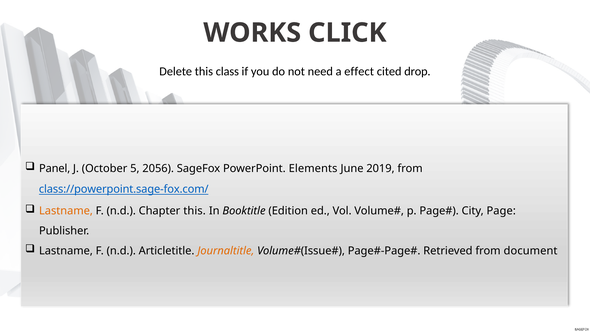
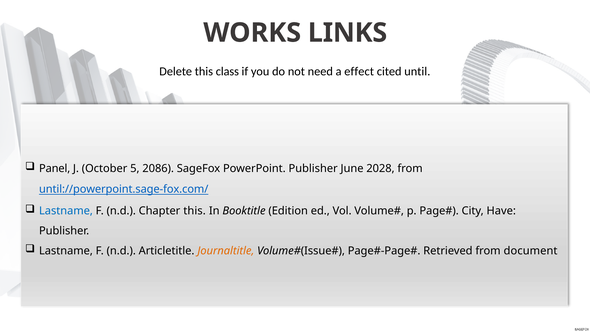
CLICK: CLICK -> LINKS
drop: drop -> until
2056: 2056 -> 2086
PowerPoint Elements: Elements -> Publisher
2019: 2019 -> 2028
class://powerpoint.sage-fox.com/: class://powerpoint.sage-fox.com/ -> until://powerpoint.sage-fox.com/
Lastname at (66, 211) colour: orange -> blue
Page: Page -> Have
